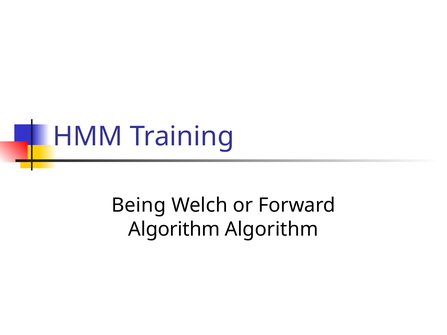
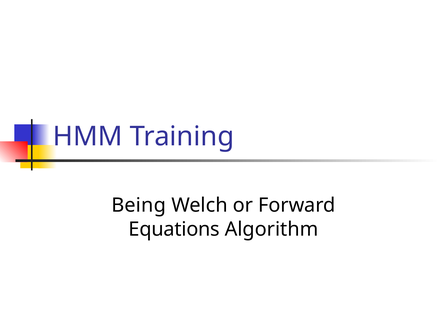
Algorithm at (174, 229): Algorithm -> Equations
